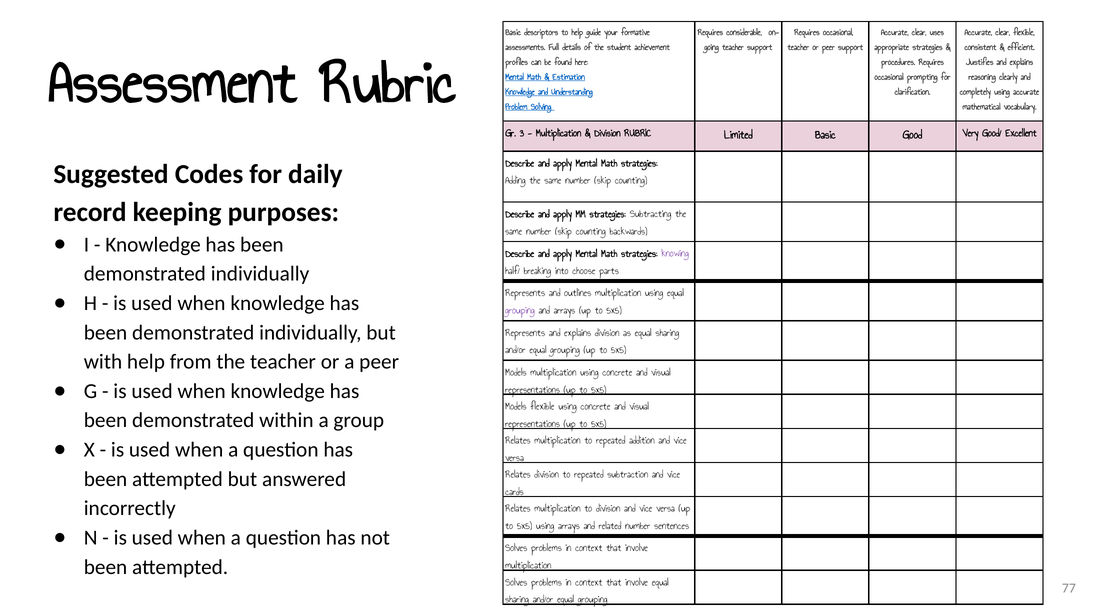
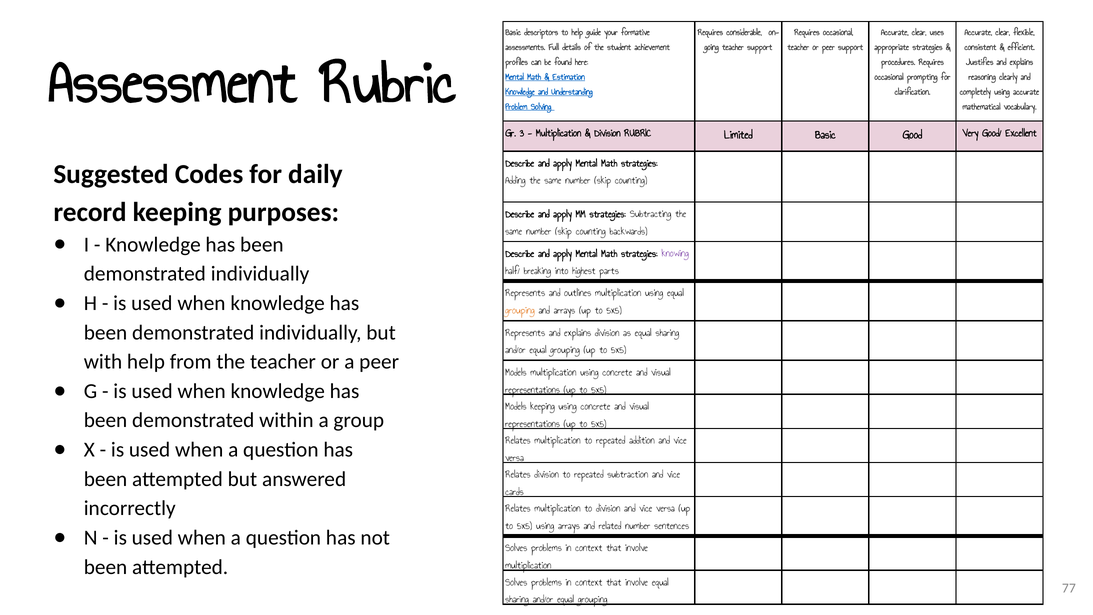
choose: choose -> highest
grouping at (520, 310) colour: purple -> orange
Models flexible: flexible -> keeping
